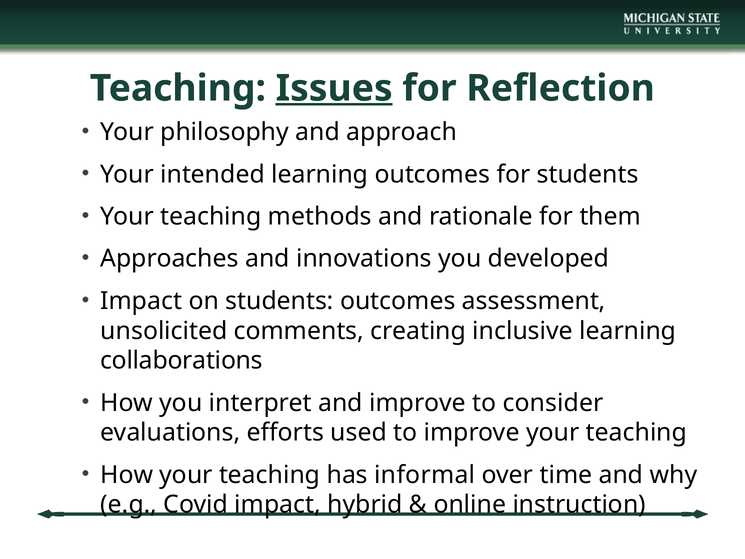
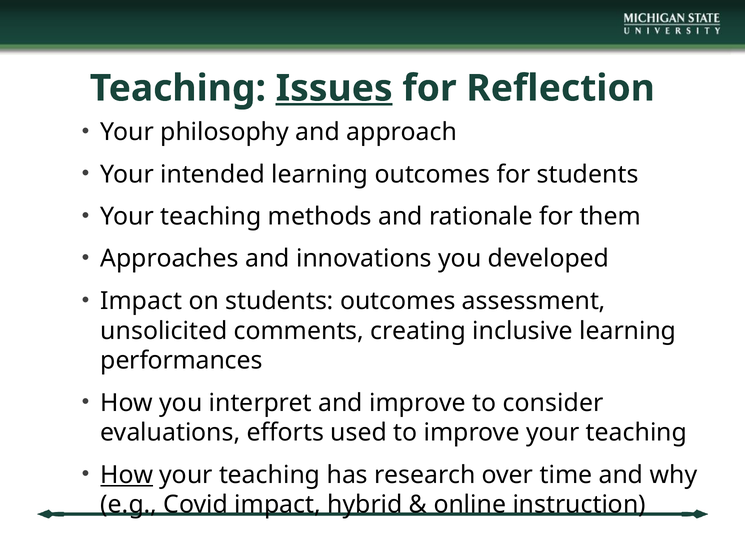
collaborations: collaborations -> performances
How at (127, 475) underline: none -> present
informal: informal -> research
